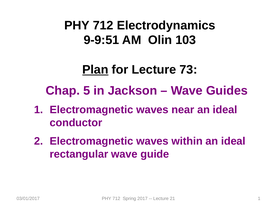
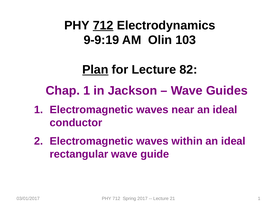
712 at (103, 25) underline: none -> present
9-9:51: 9-9:51 -> 9-9:19
73: 73 -> 82
Chap 5: 5 -> 1
